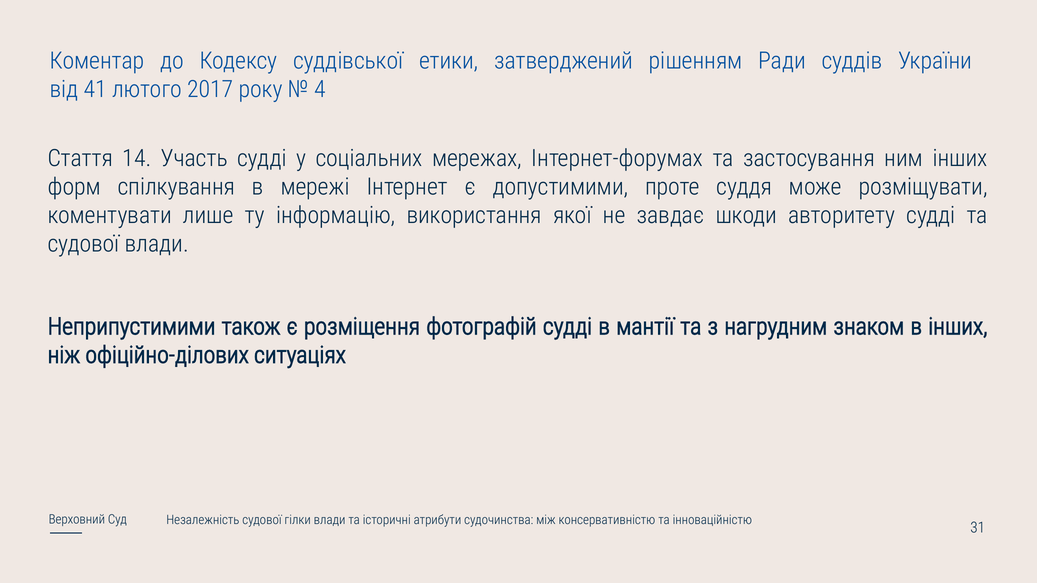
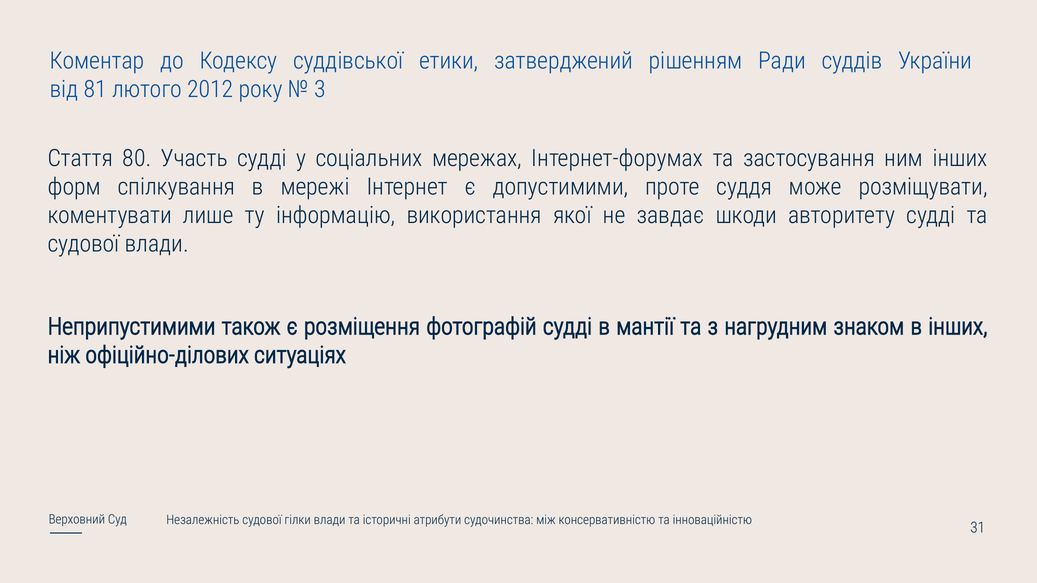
41: 41 -> 81
2017: 2017 -> 2012
4: 4 -> 3
14: 14 -> 80
